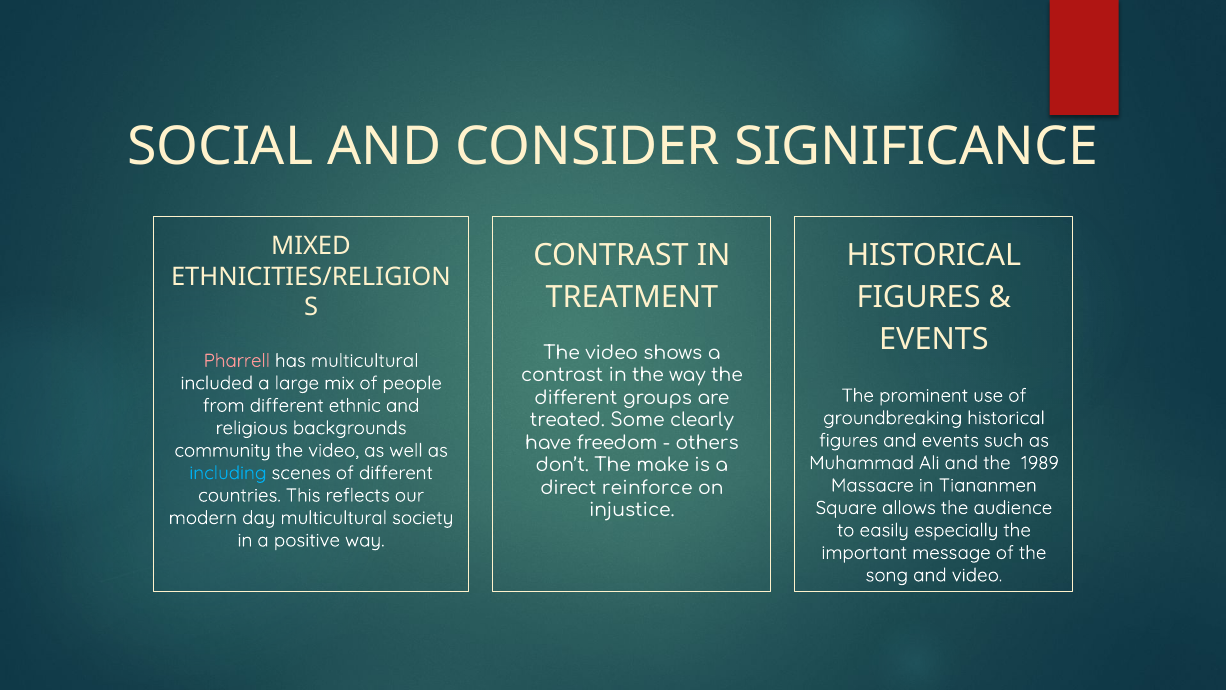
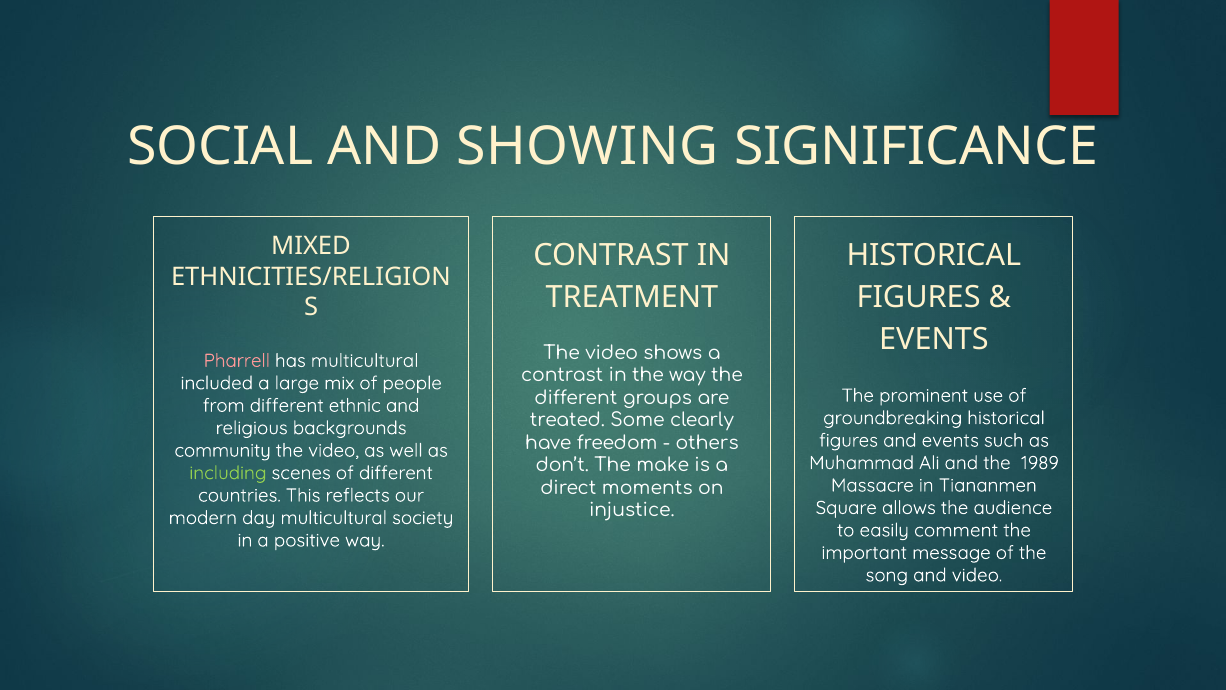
CONSIDER: CONSIDER -> SHOWING
including colour: light blue -> light green
reinforce: reinforce -> moments
especially: especially -> comment
